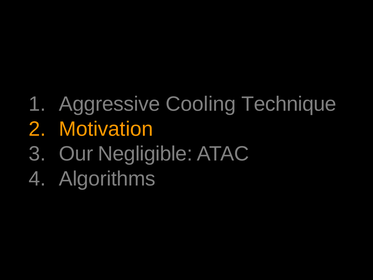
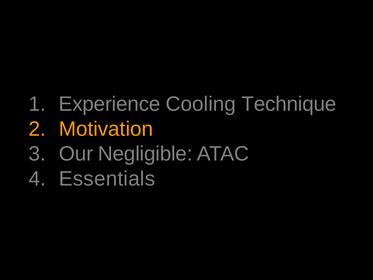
Aggressive: Aggressive -> Experience
Algorithms: Algorithms -> Essentials
